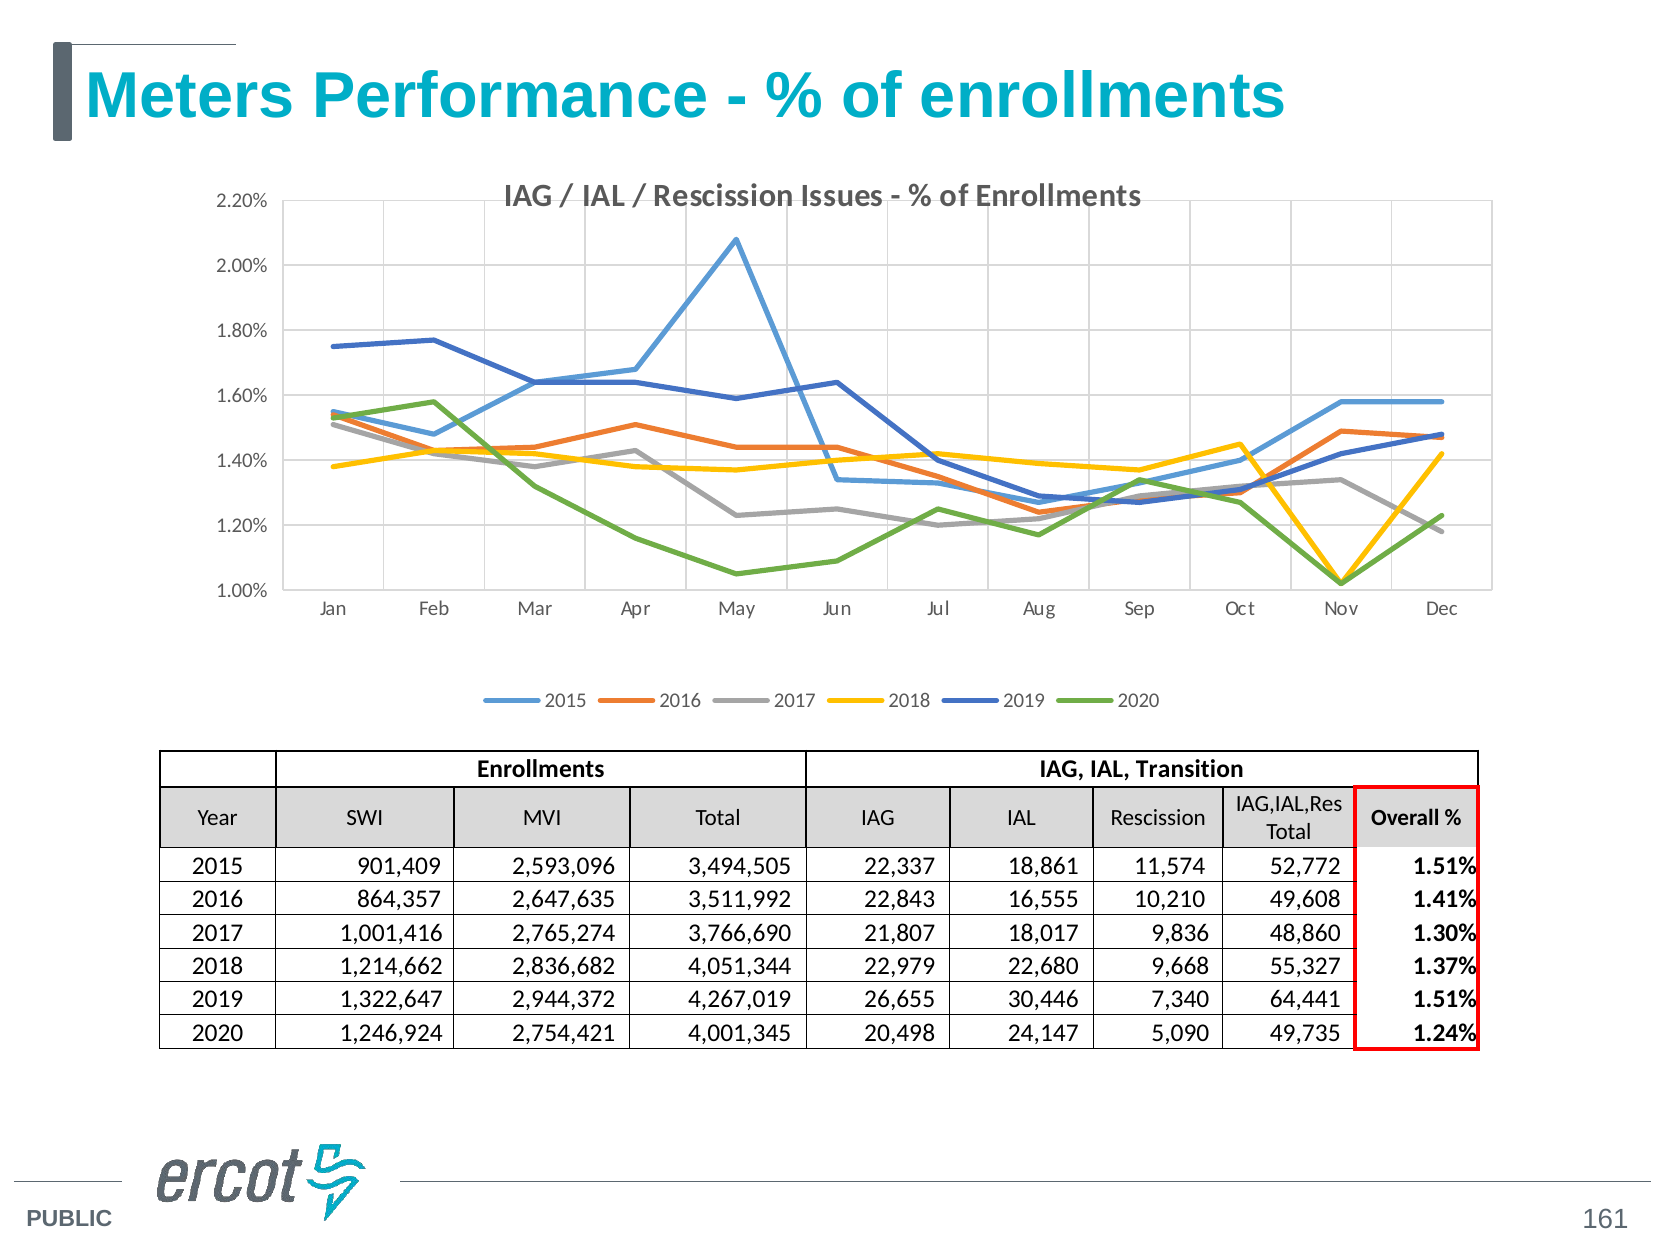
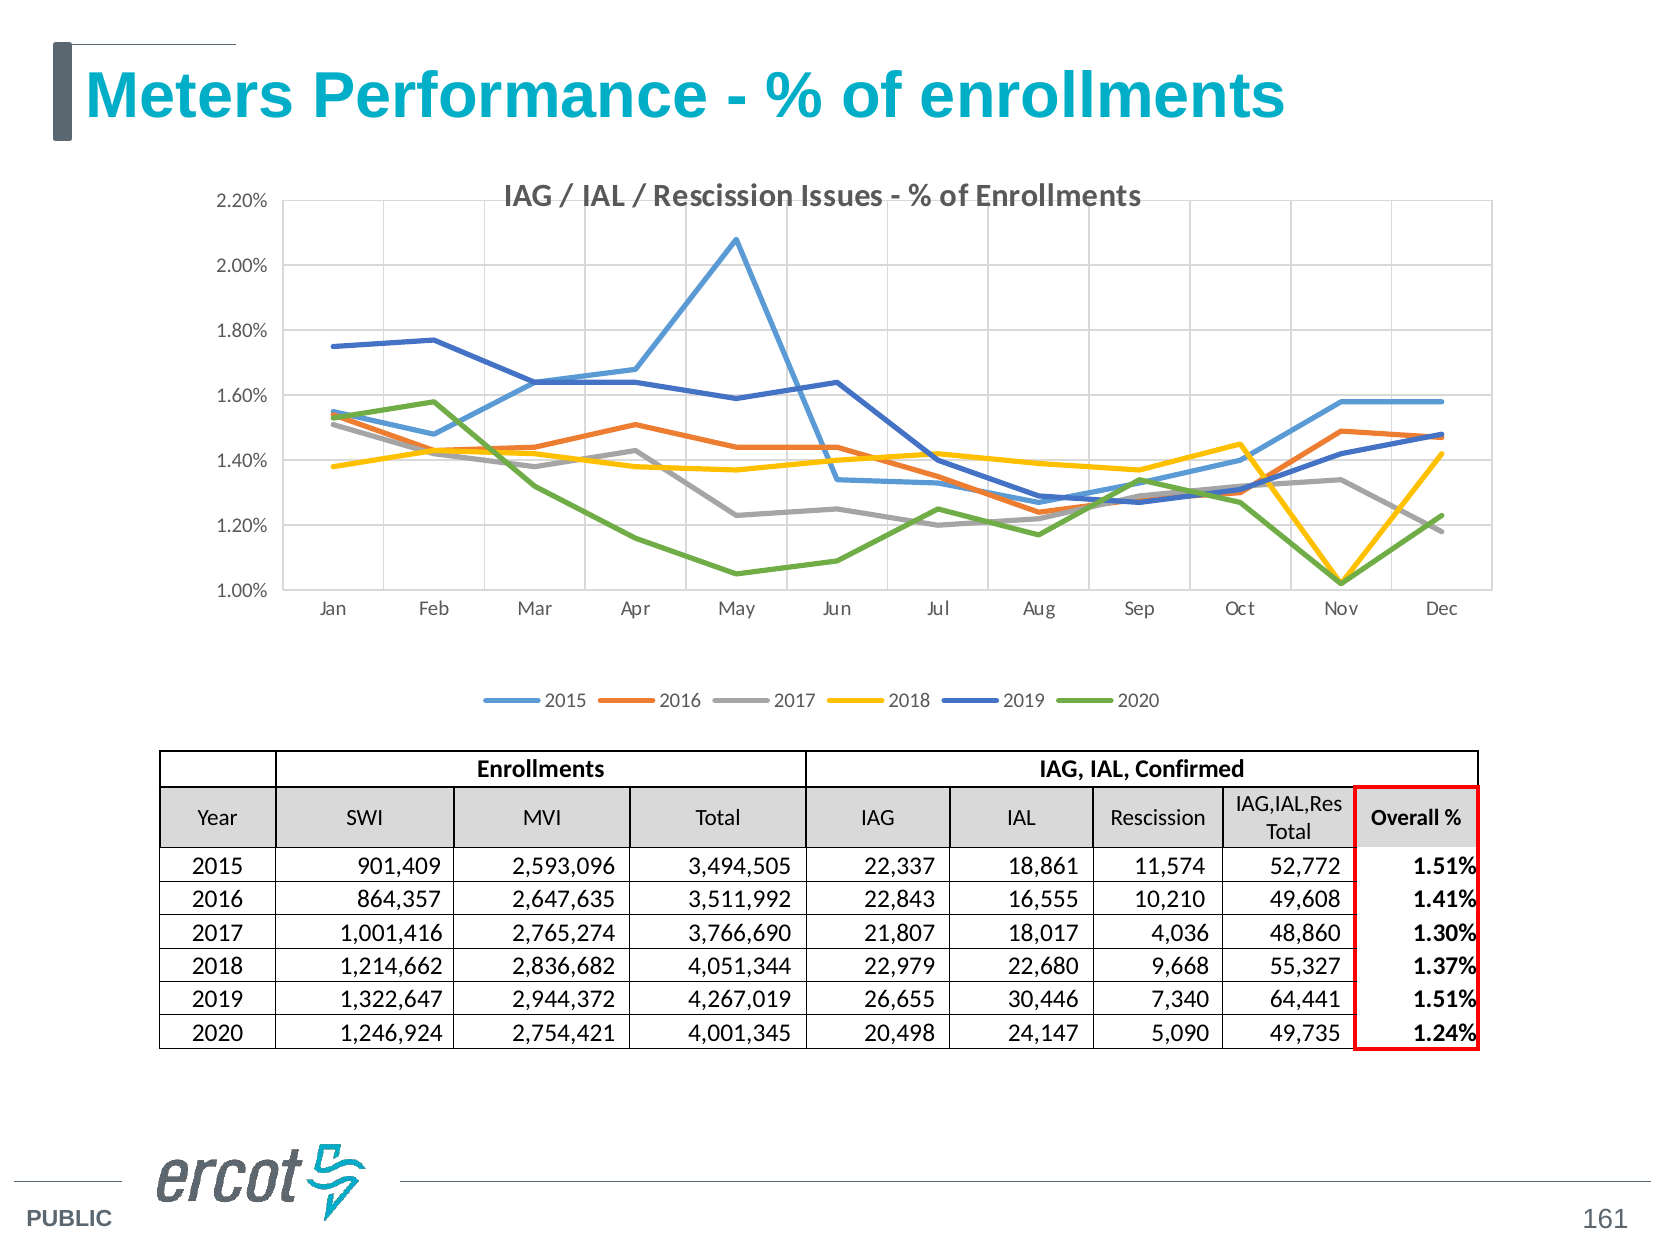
Transition: Transition -> Confirmed
9,836: 9,836 -> 4,036
